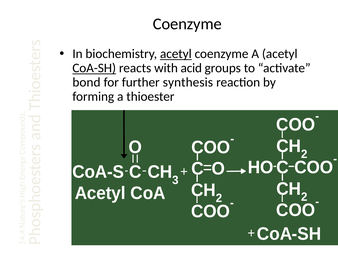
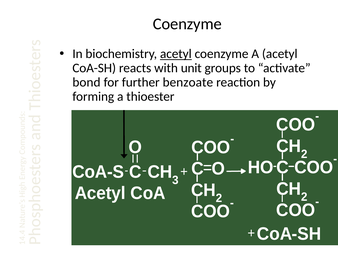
CoA-SH at (94, 68) underline: present -> none
acid: acid -> unit
synthesis: synthesis -> benzoate
